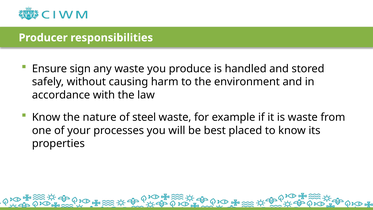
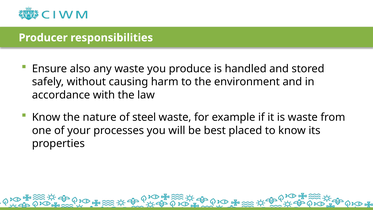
sign: sign -> also
